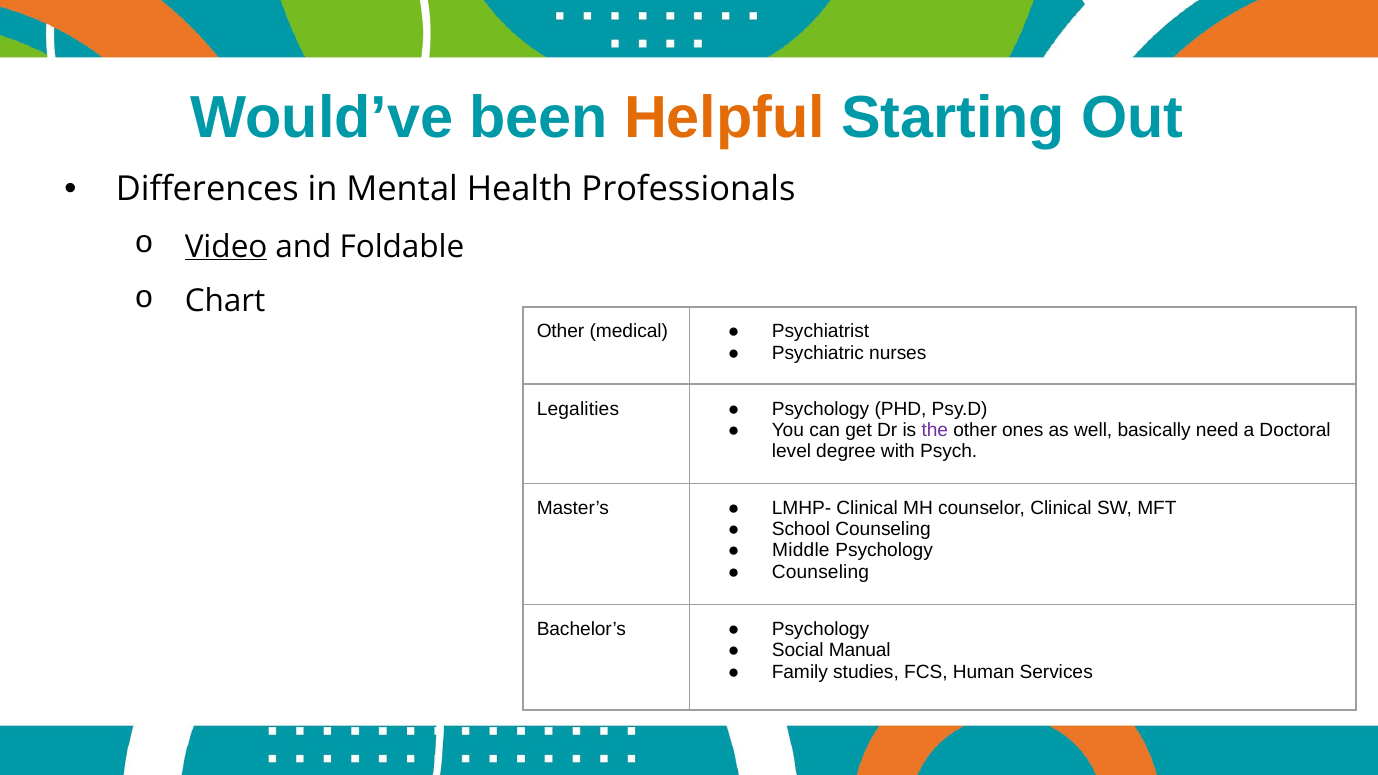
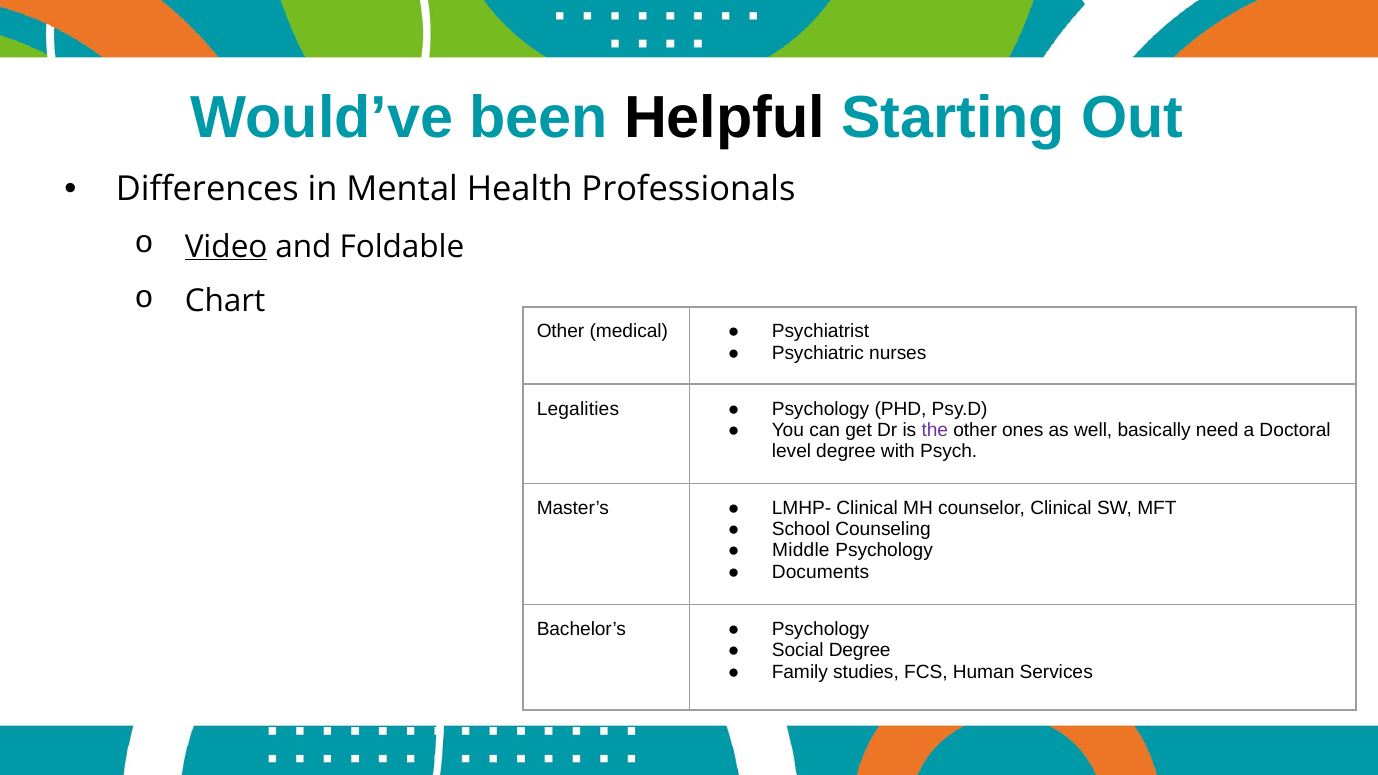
Helpful colour: orange -> black
Counseling at (820, 572): Counseling -> Documents
Social Manual: Manual -> Degree
